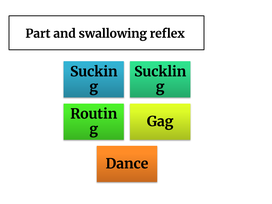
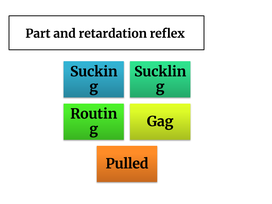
swallowing: swallowing -> retardation
Dance: Dance -> Pulled
